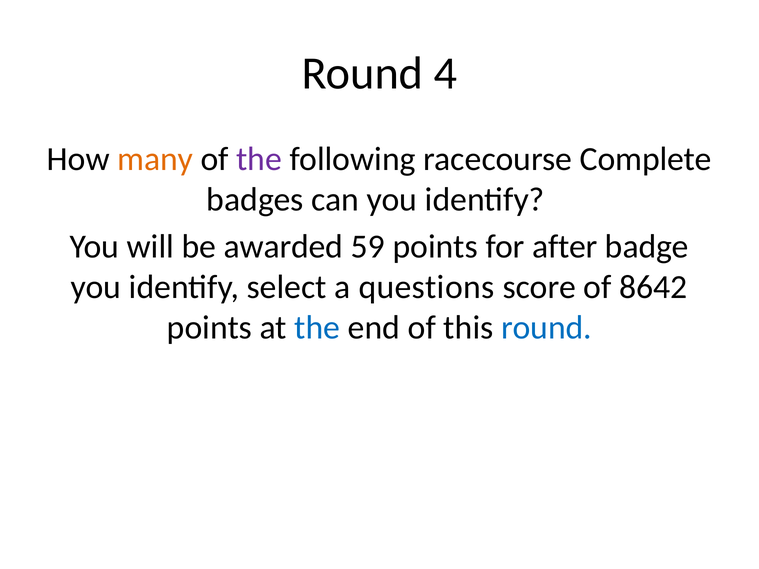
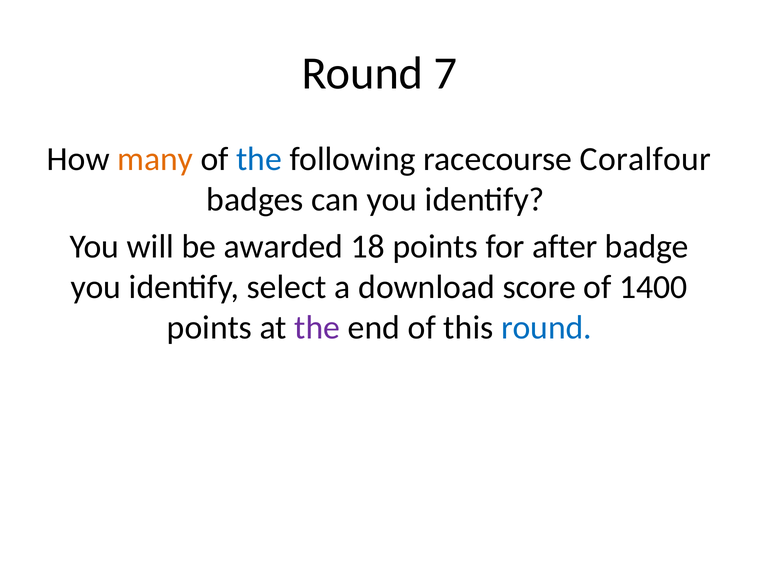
4: 4 -> 7
the at (259, 159) colour: purple -> blue
Complete: Complete -> Coralfour
59: 59 -> 18
questions: questions -> download
8642: 8642 -> 1400
the at (317, 328) colour: blue -> purple
